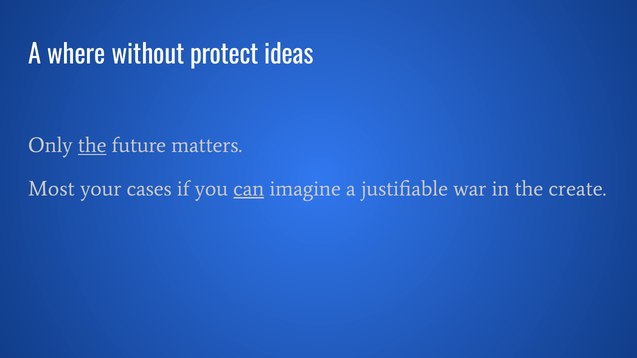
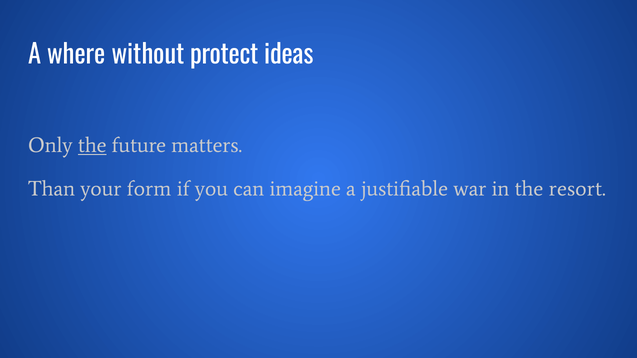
Most: Most -> Than
cases: cases -> form
can underline: present -> none
create: create -> resort
